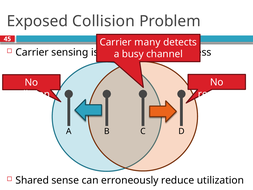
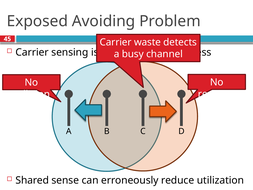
Exposed Collision: Collision -> Avoiding
many: many -> waste
